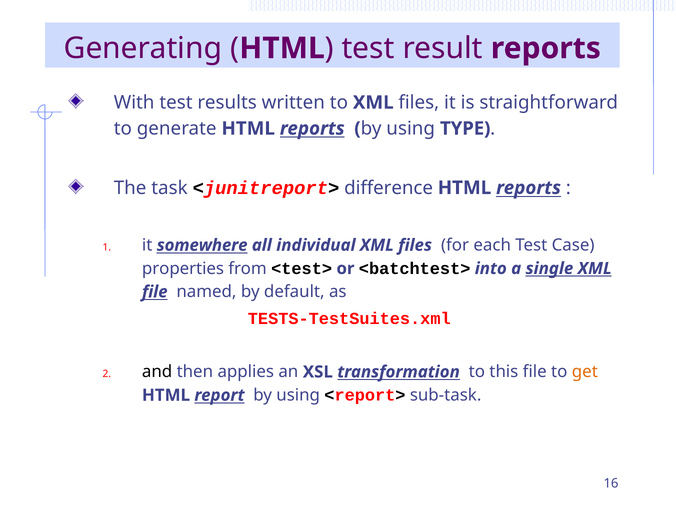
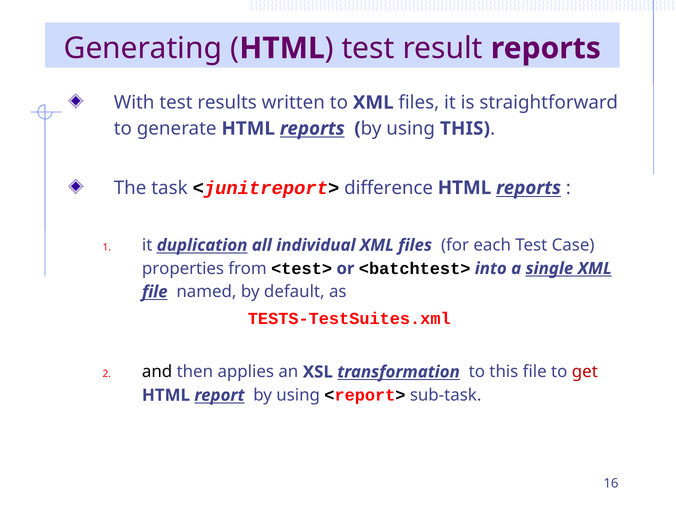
using TYPE: TYPE -> THIS
somewhere: somewhere -> duplication
get colour: orange -> red
